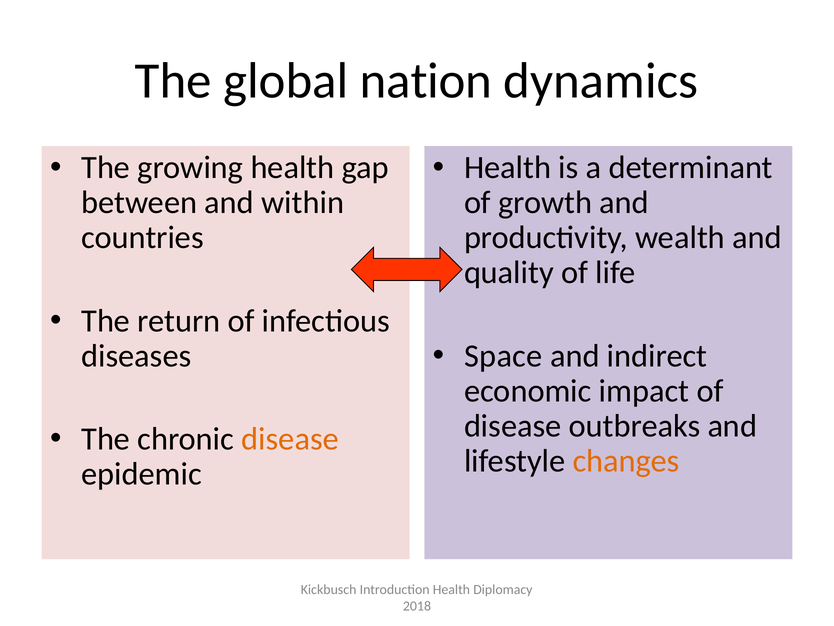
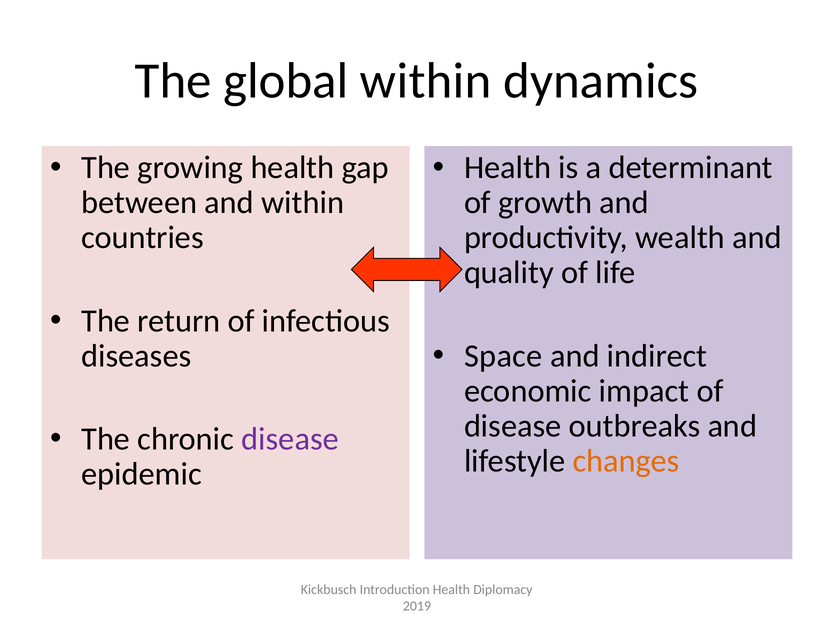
global nation: nation -> within
disease at (290, 439) colour: orange -> purple
2018: 2018 -> 2019
